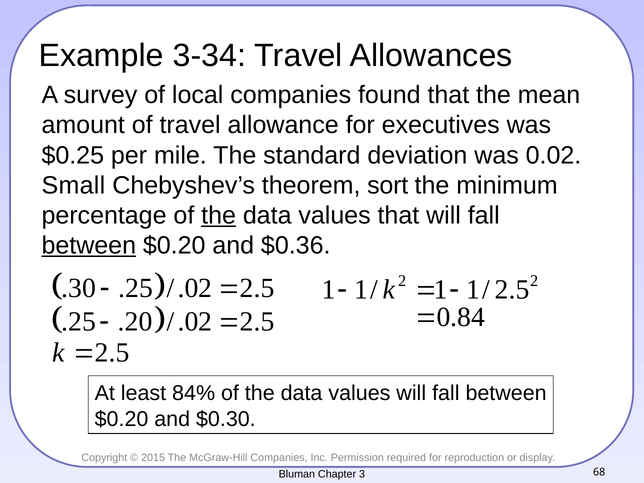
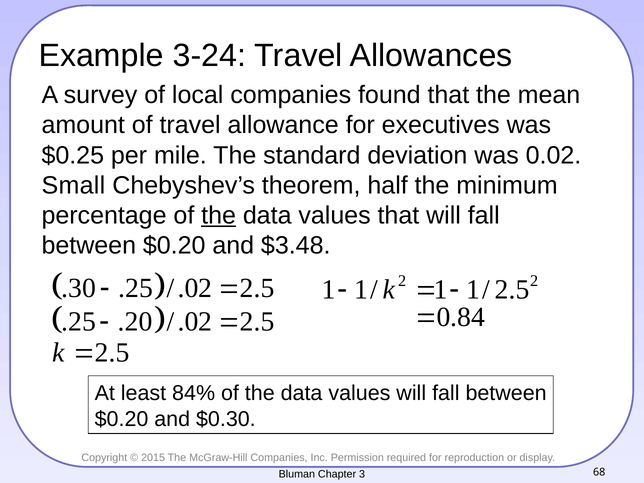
3-34: 3-34 -> 3-24
sort: sort -> half
between at (89, 245) underline: present -> none
$0.36: $0.36 -> $3.48
